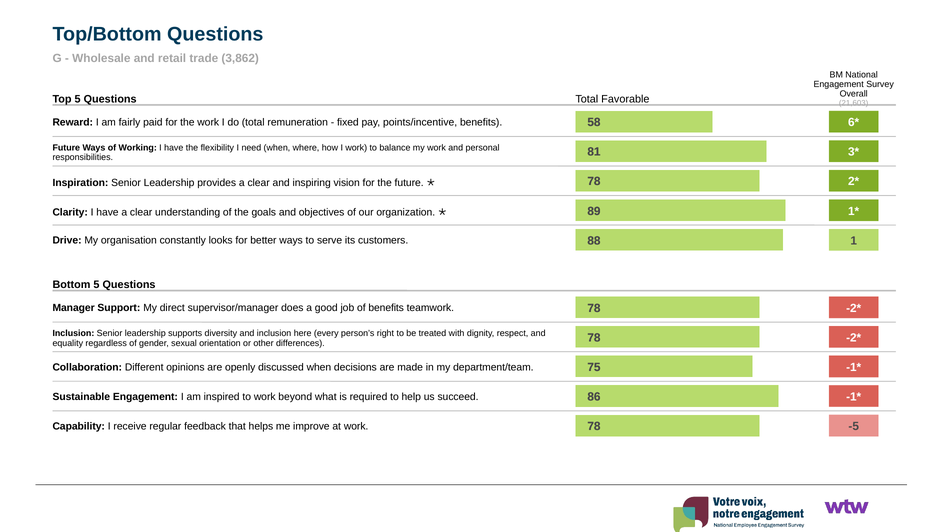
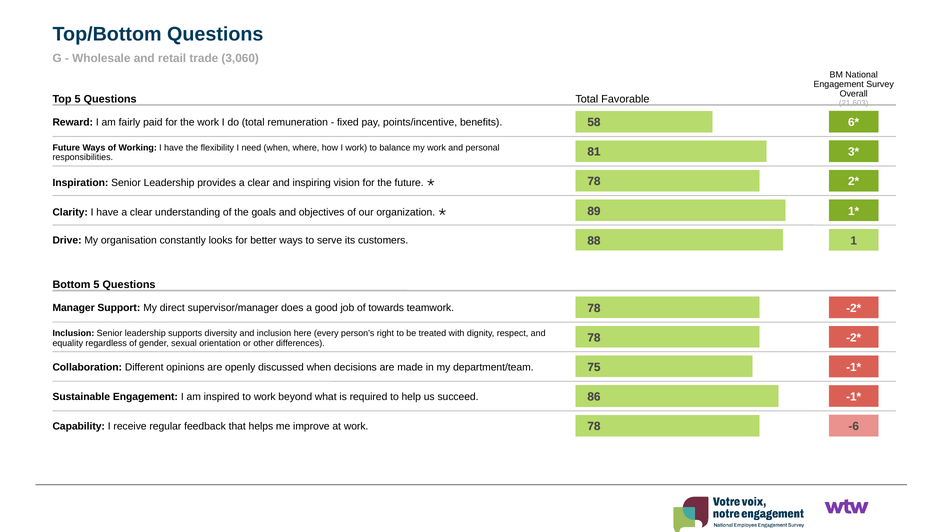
3,862: 3,862 -> 3,060
of benefits: benefits -> towards
-5: -5 -> -6
